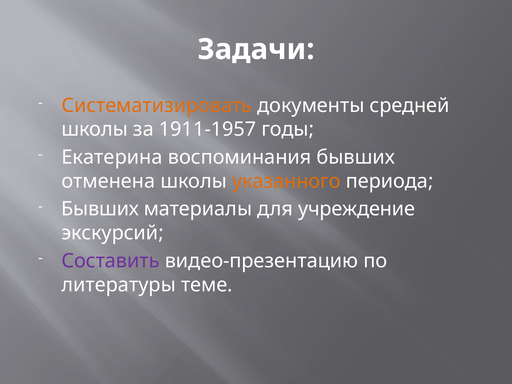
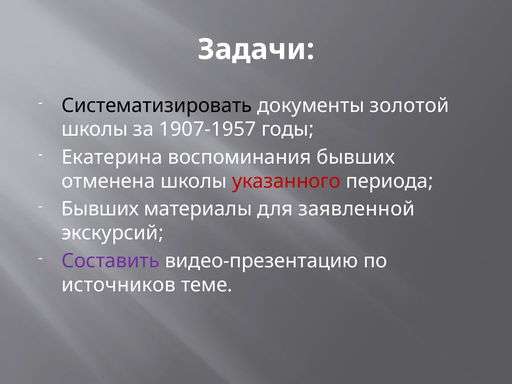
Систематизировать colour: orange -> black
средней: средней -> золотой
1911-1957: 1911-1957 -> 1907-1957
указанного colour: orange -> red
учреждение: учреждение -> заявленной
литературы: литературы -> источников
